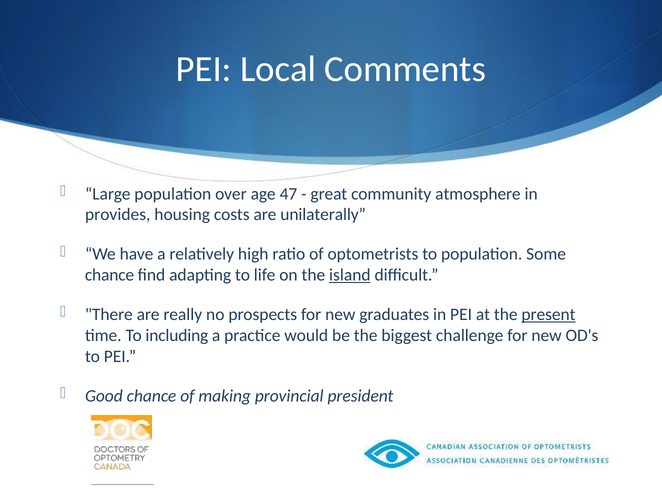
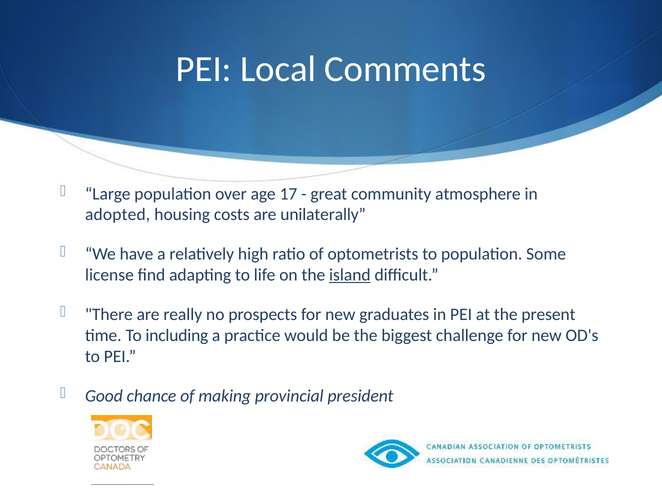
47: 47 -> 17
provides: provides -> adopted
chance at (110, 275): chance -> license
present underline: present -> none
